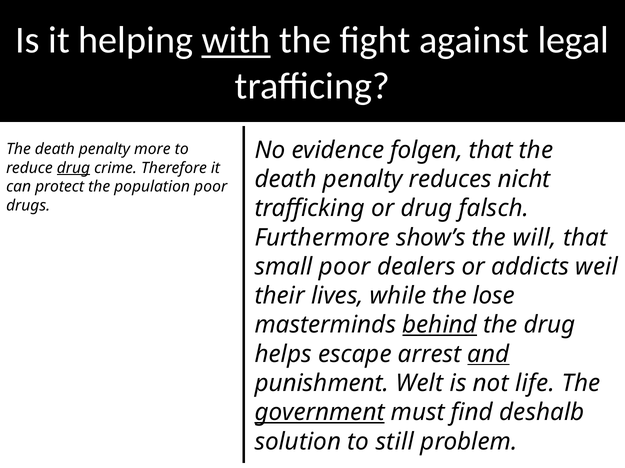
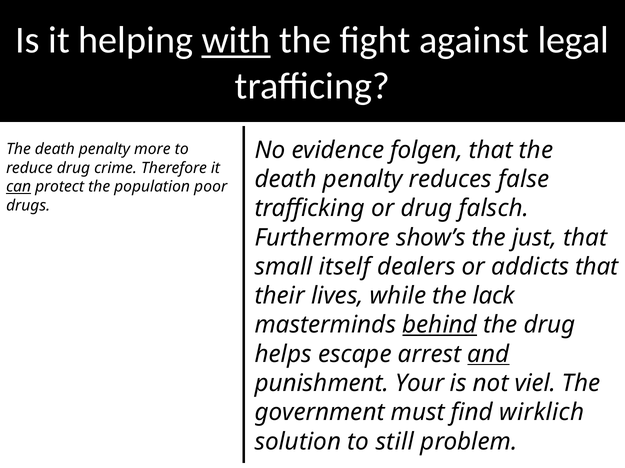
drug at (73, 168) underline: present -> none
nicht: nicht -> false
can underline: none -> present
will: will -> just
small poor: poor -> itself
addicts weil: weil -> that
lose: lose -> lack
Welt: Welt -> Your
life: life -> viel
government underline: present -> none
deshalb: deshalb -> wirklich
